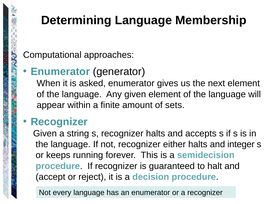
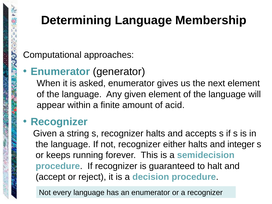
sets: sets -> acid
